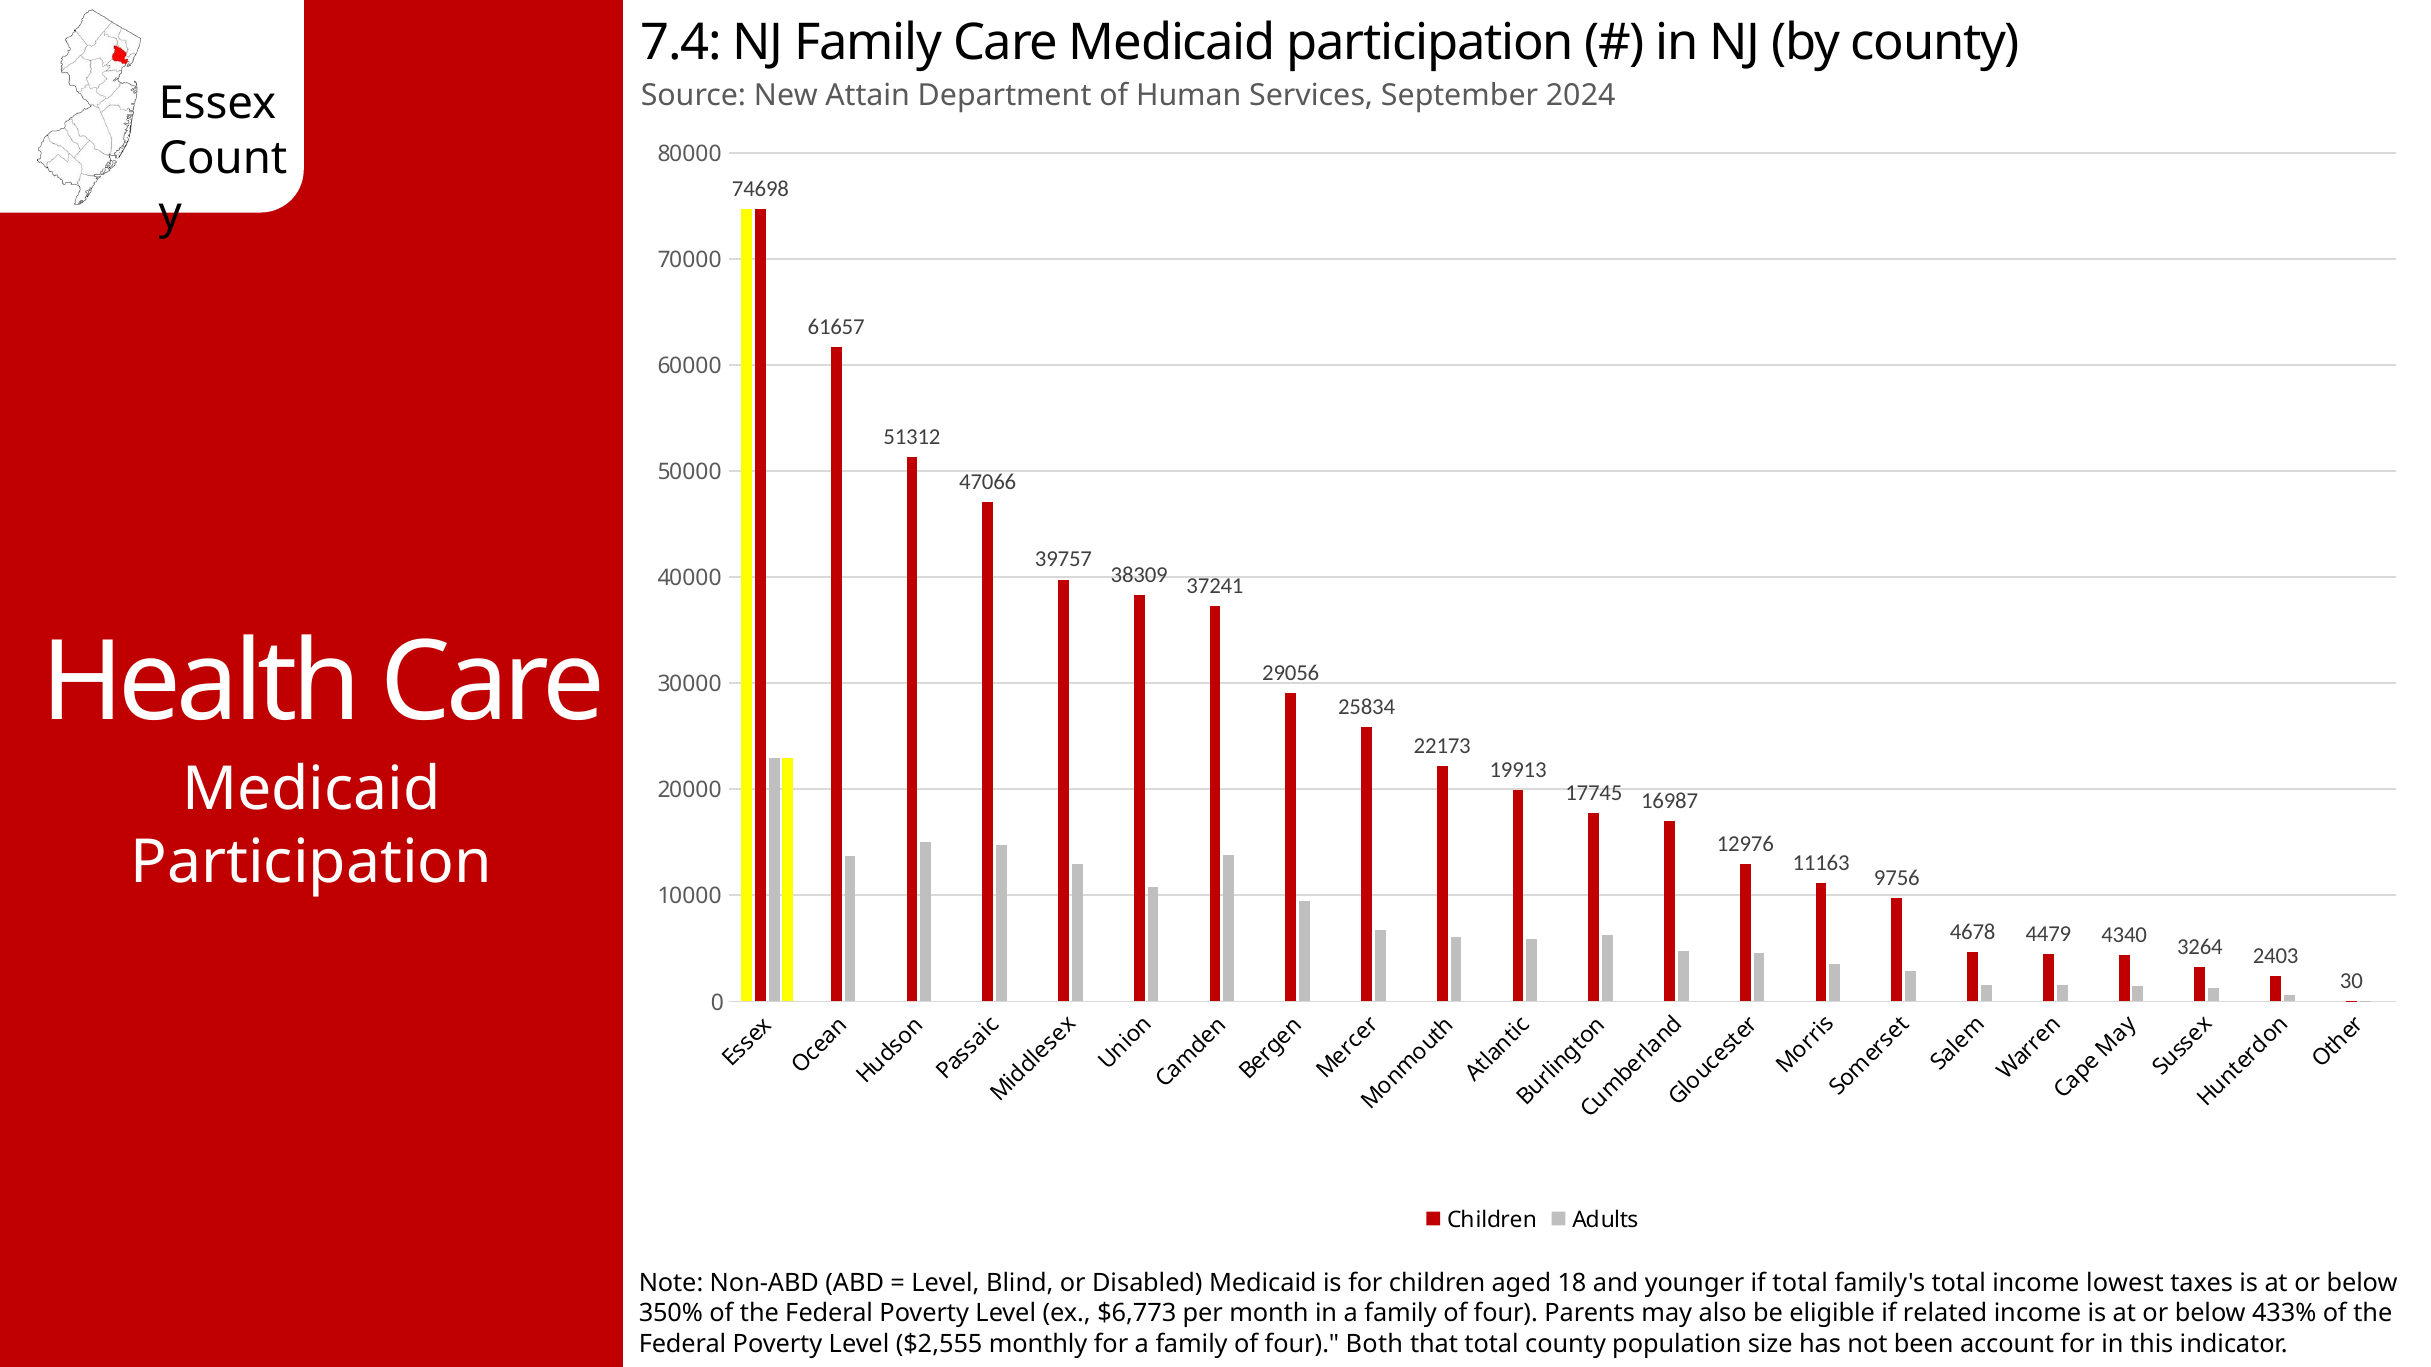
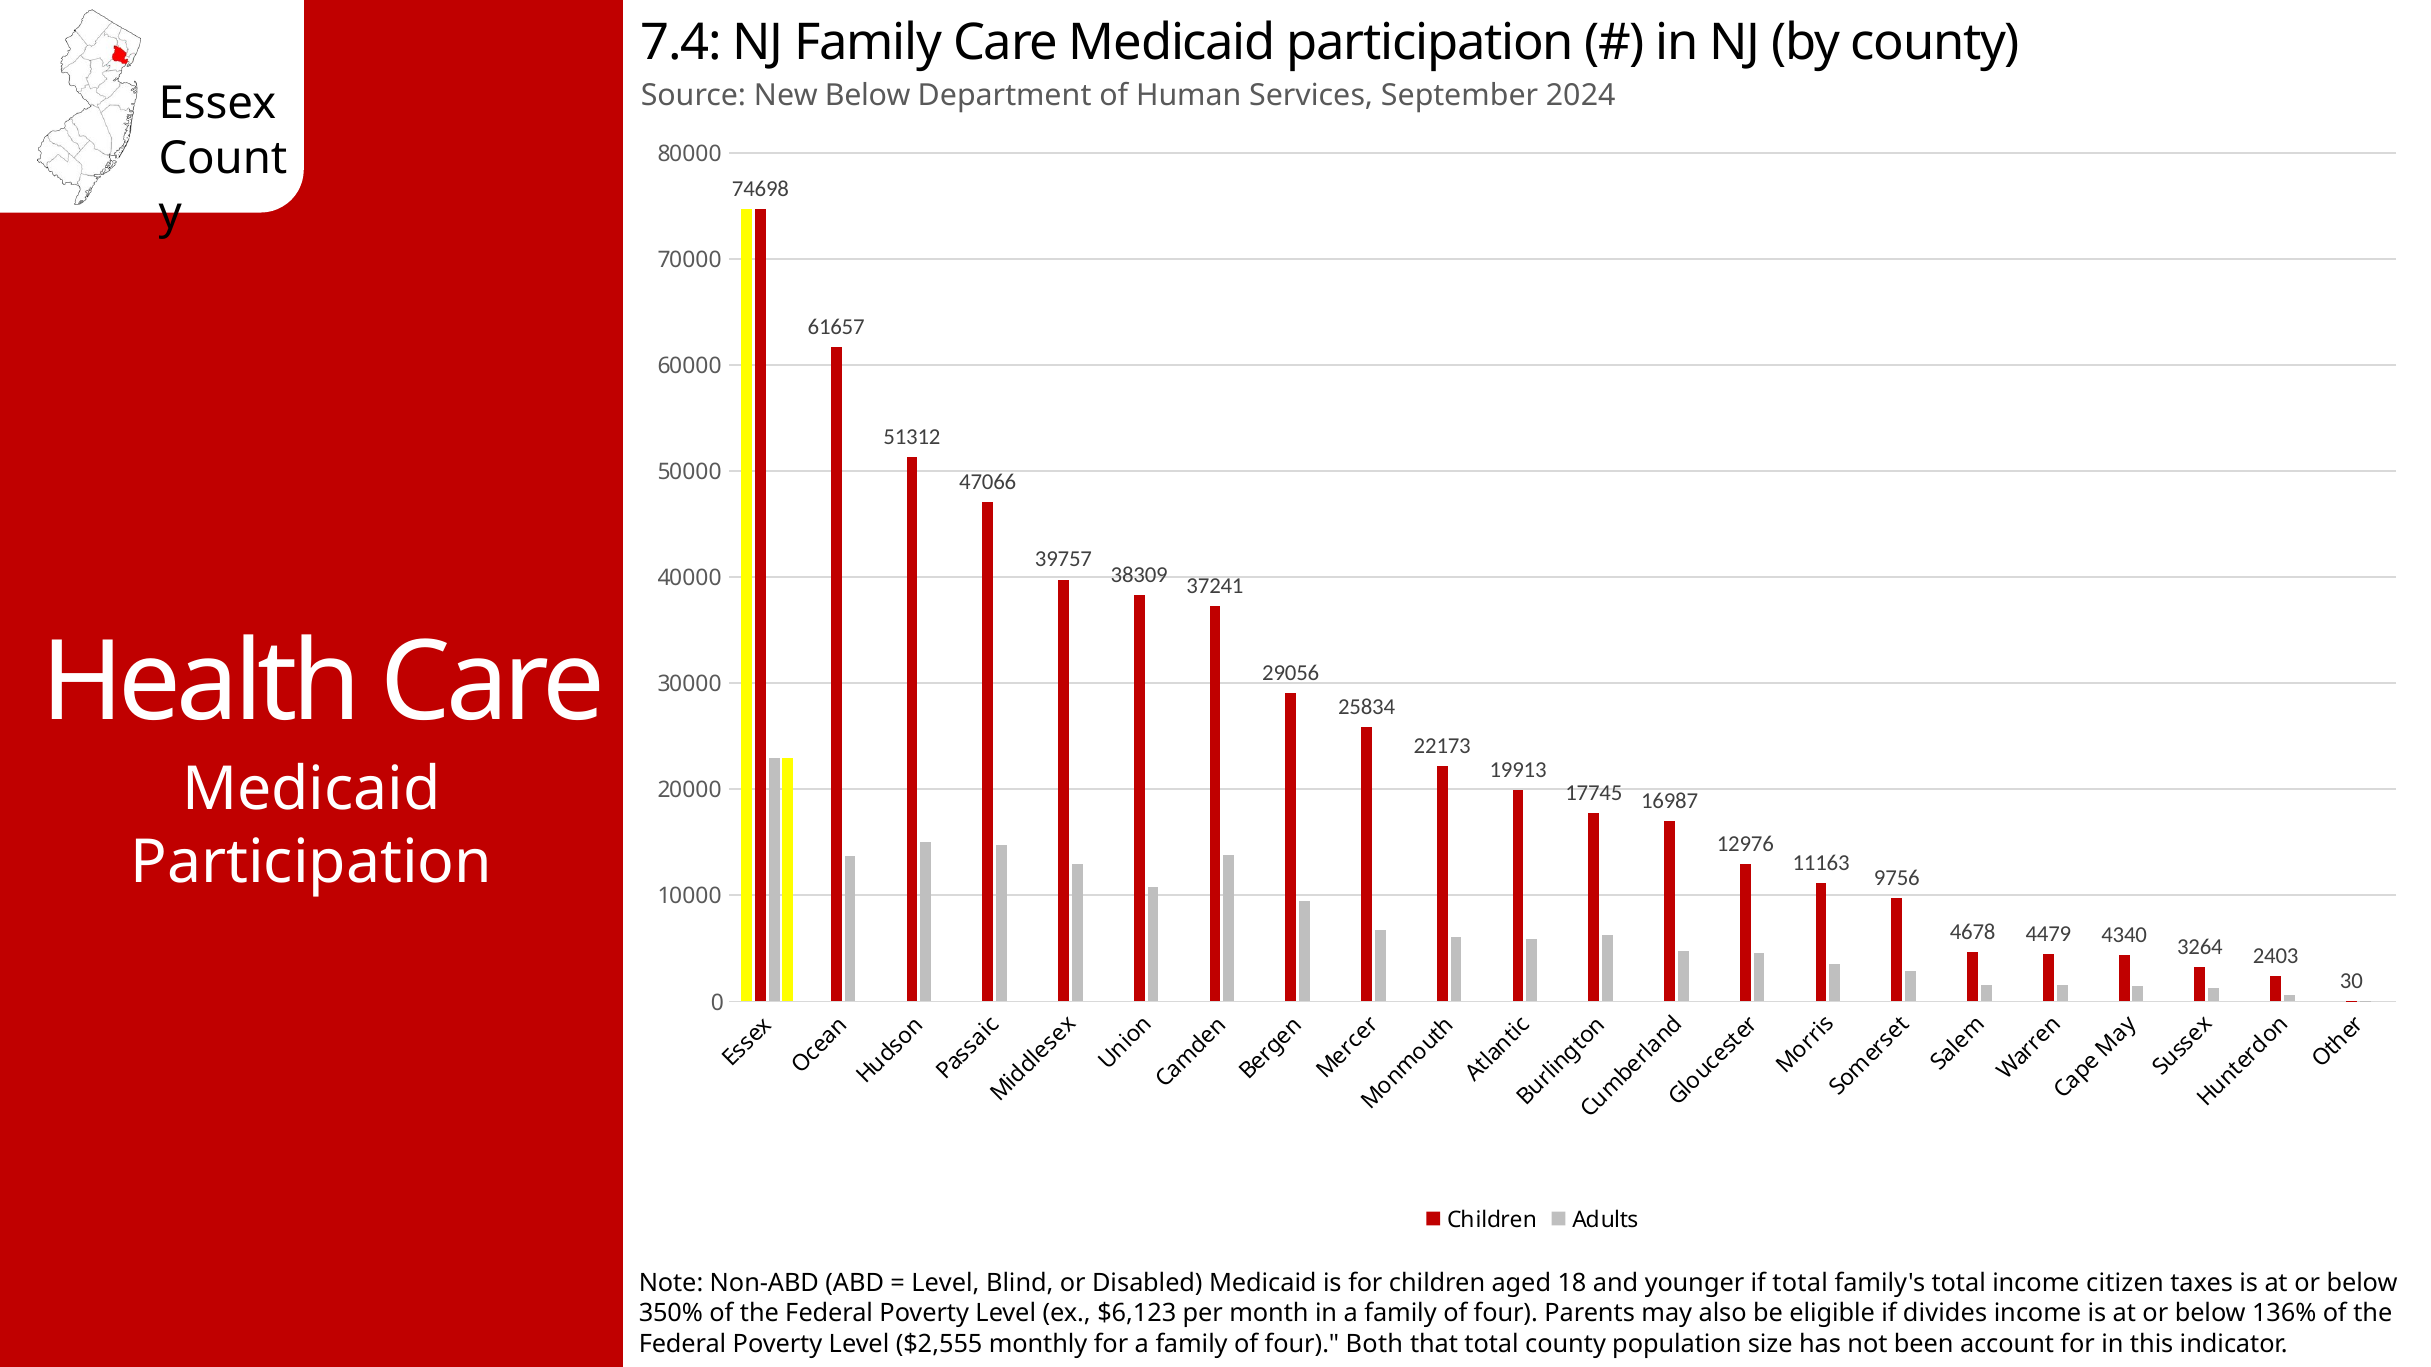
New Attain: Attain -> Below
lowest: lowest -> citizen
$6,773: $6,773 -> $6,123
related: related -> divides
433%: 433% -> 136%
